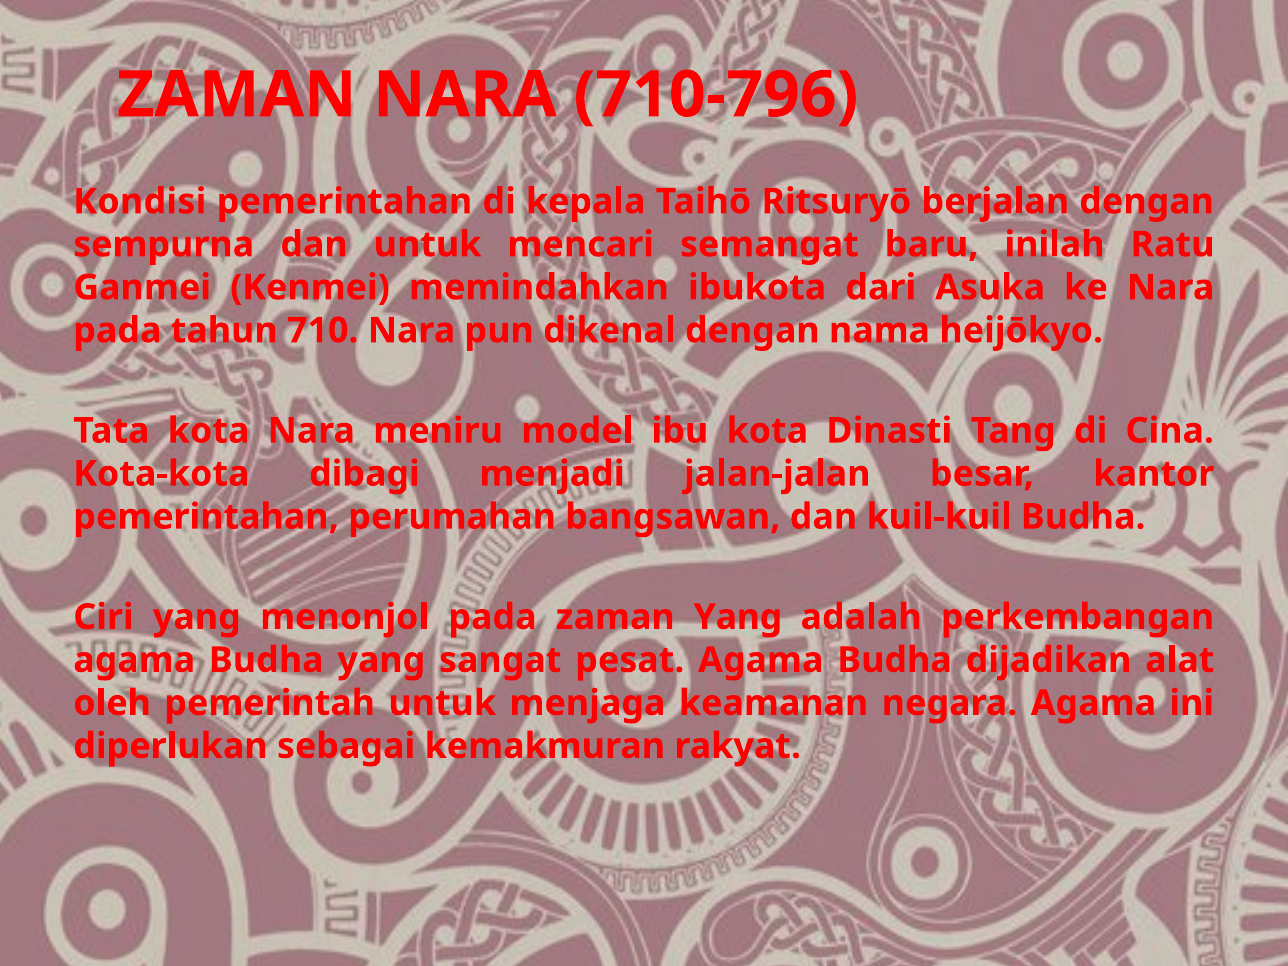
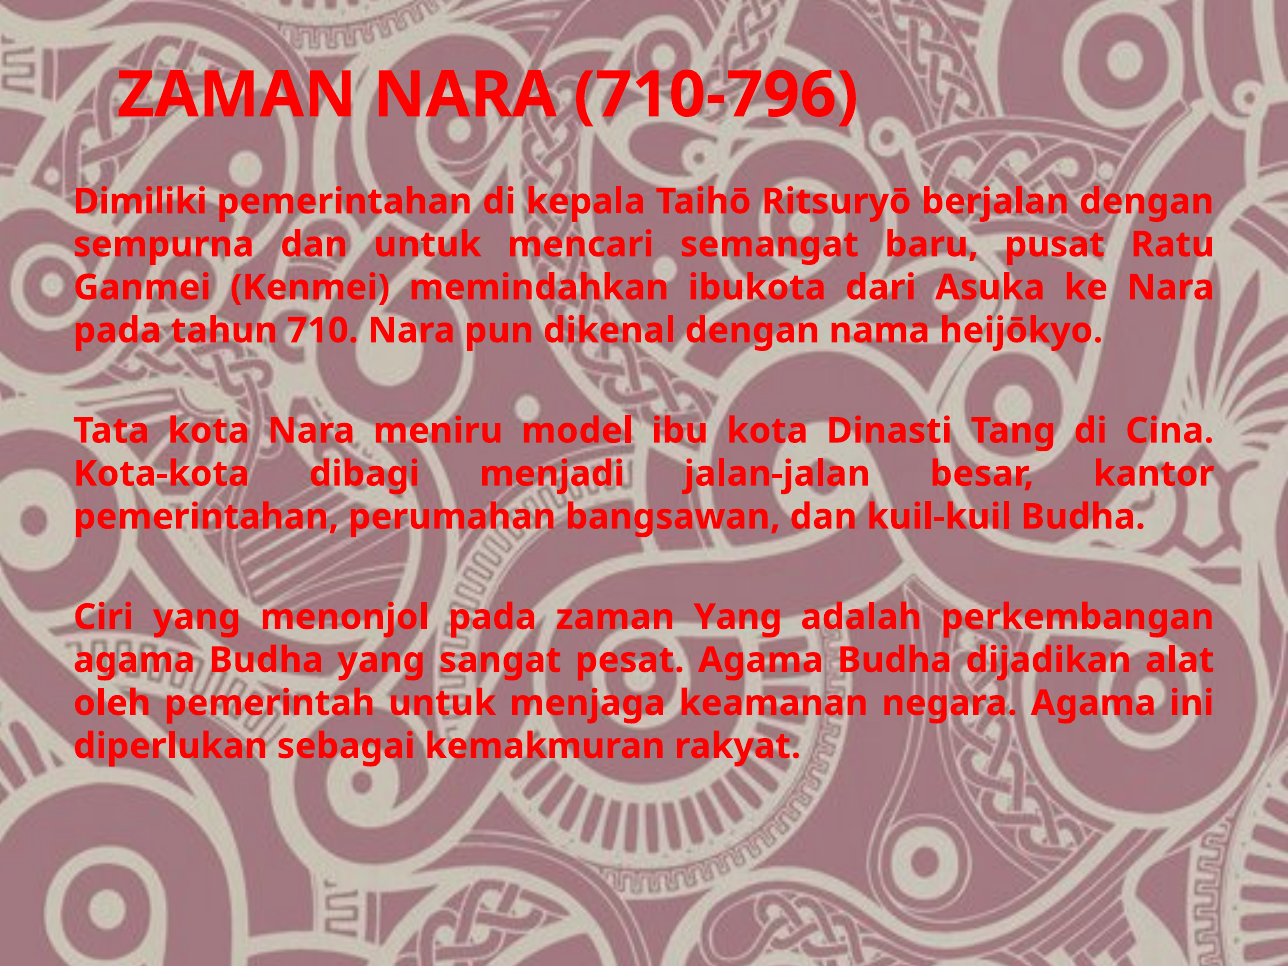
Kondisi: Kondisi -> Dimiliki
inilah: inilah -> pusat
